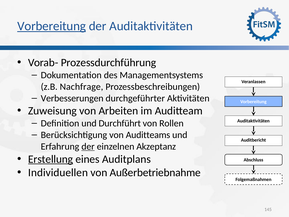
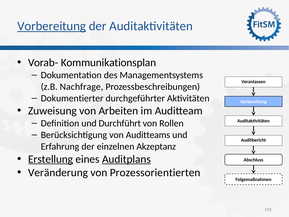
Prozessdurchführung: Prozessdurchführung -> Kommunikationsplan
Verbesserungen: Verbesserungen -> Dokumentierter
der at (88, 146) underline: present -> none
Auditplans underline: none -> present
Individuellen: Individuellen -> Veränderung
Außerbetriebnahme: Außerbetriebnahme -> Prozessorientierten
